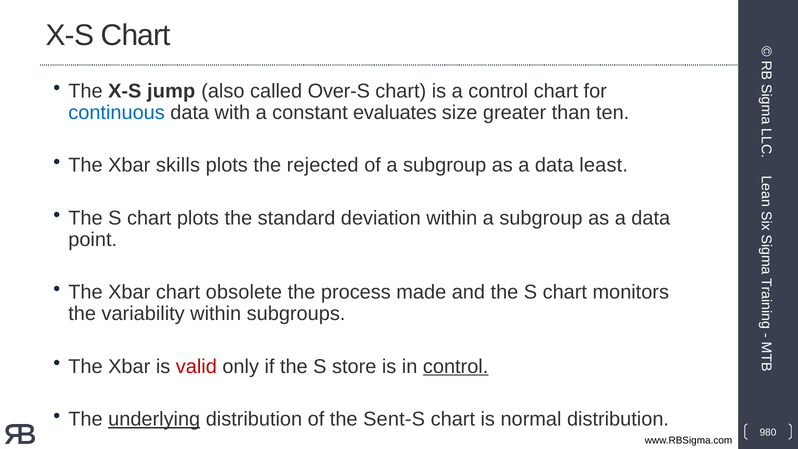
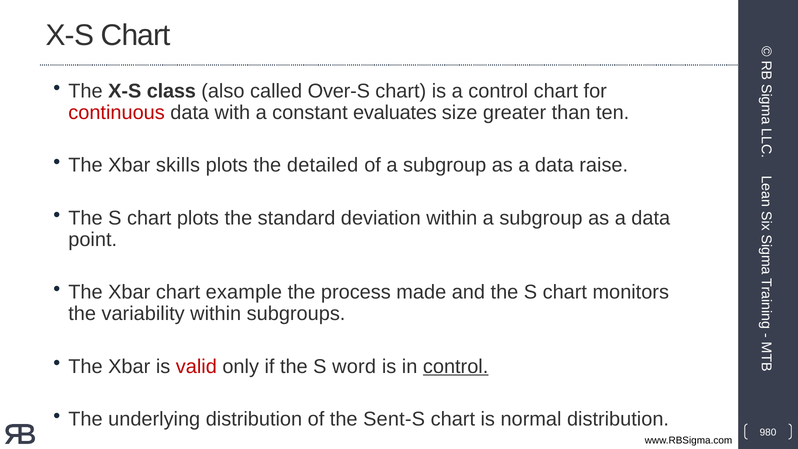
jump: jump -> class
continuous colour: blue -> red
rejected: rejected -> detailed
least: least -> raise
obsolete: obsolete -> example
store: store -> word
underlying underline: present -> none
